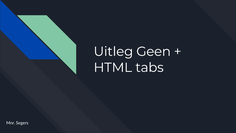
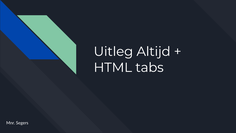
Geen: Geen -> Altijd
